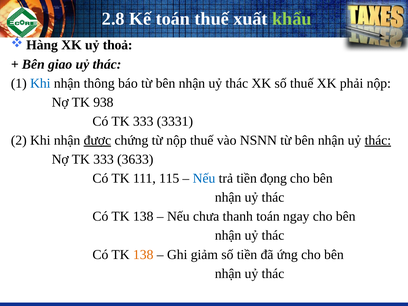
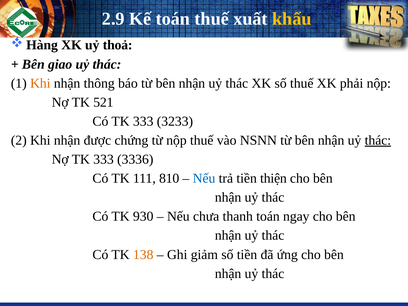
2.8: 2.8 -> 2.9
khẩu colour: light green -> yellow
Khi at (40, 83) colour: blue -> orange
938: 938 -> 521
3331: 3331 -> 3233
được underline: present -> none
3633: 3633 -> 3336
115: 115 -> 810
đọng: đọng -> thiện
138 at (143, 216): 138 -> 930
